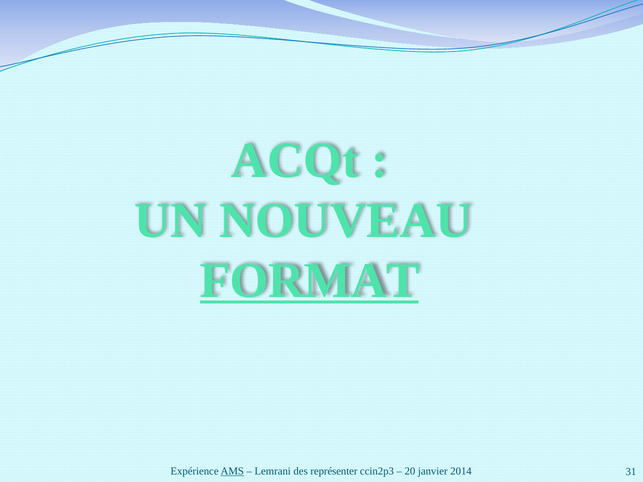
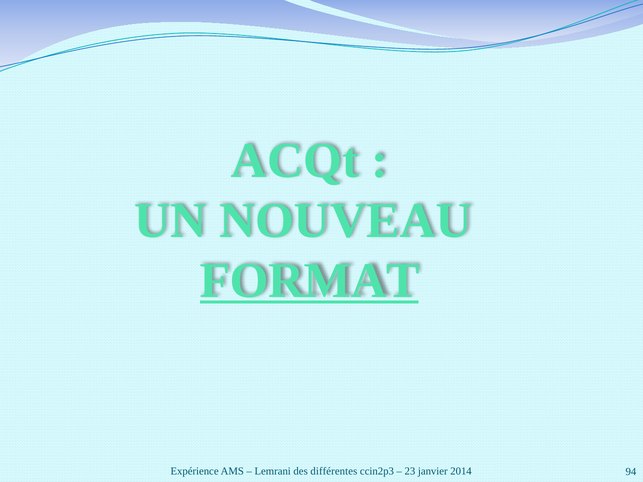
AMS underline: present -> none
représenter: représenter -> différentes
20: 20 -> 23
31: 31 -> 94
